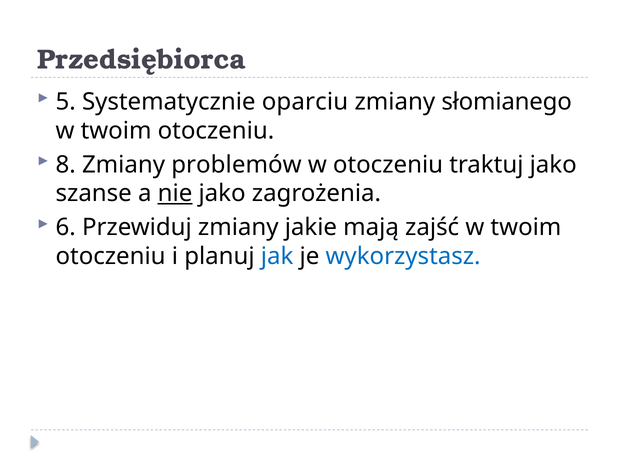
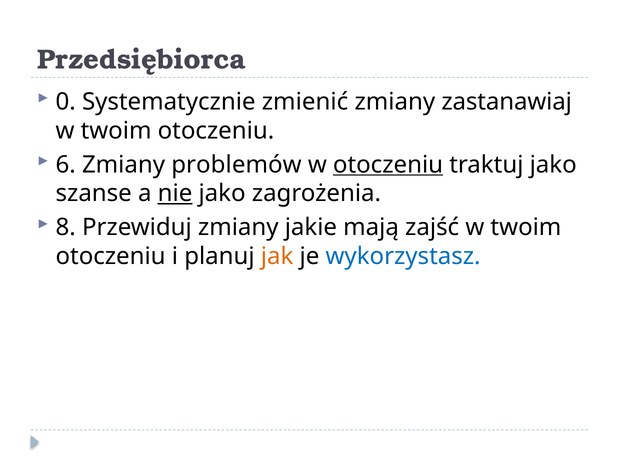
5: 5 -> 0
oparciu: oparciu -> zmienić
słomianego: słomianego -> zastanawiaj
8: 8 -> 6
otoczeniu at (388, 165) underline: none -> present
6: 6 -> 8
jak colour: blue -> orange
